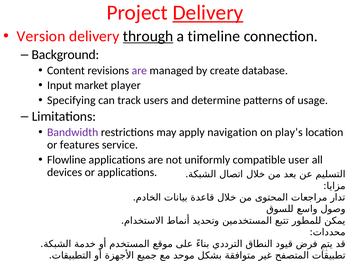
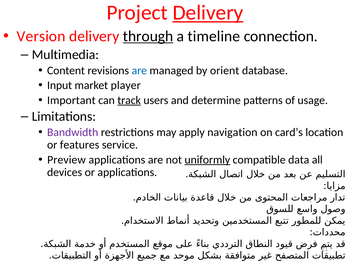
Background: Background -> Multimedia
are at (139, 71) colour: purple -> blue
create: create -> orient
Specifying: Specifying -> Important
track underline: none -> present
play’s: play’s -> card’s
Flowline: Flowline -> Preview
uniformly underline: none -> present
user: user -> data
